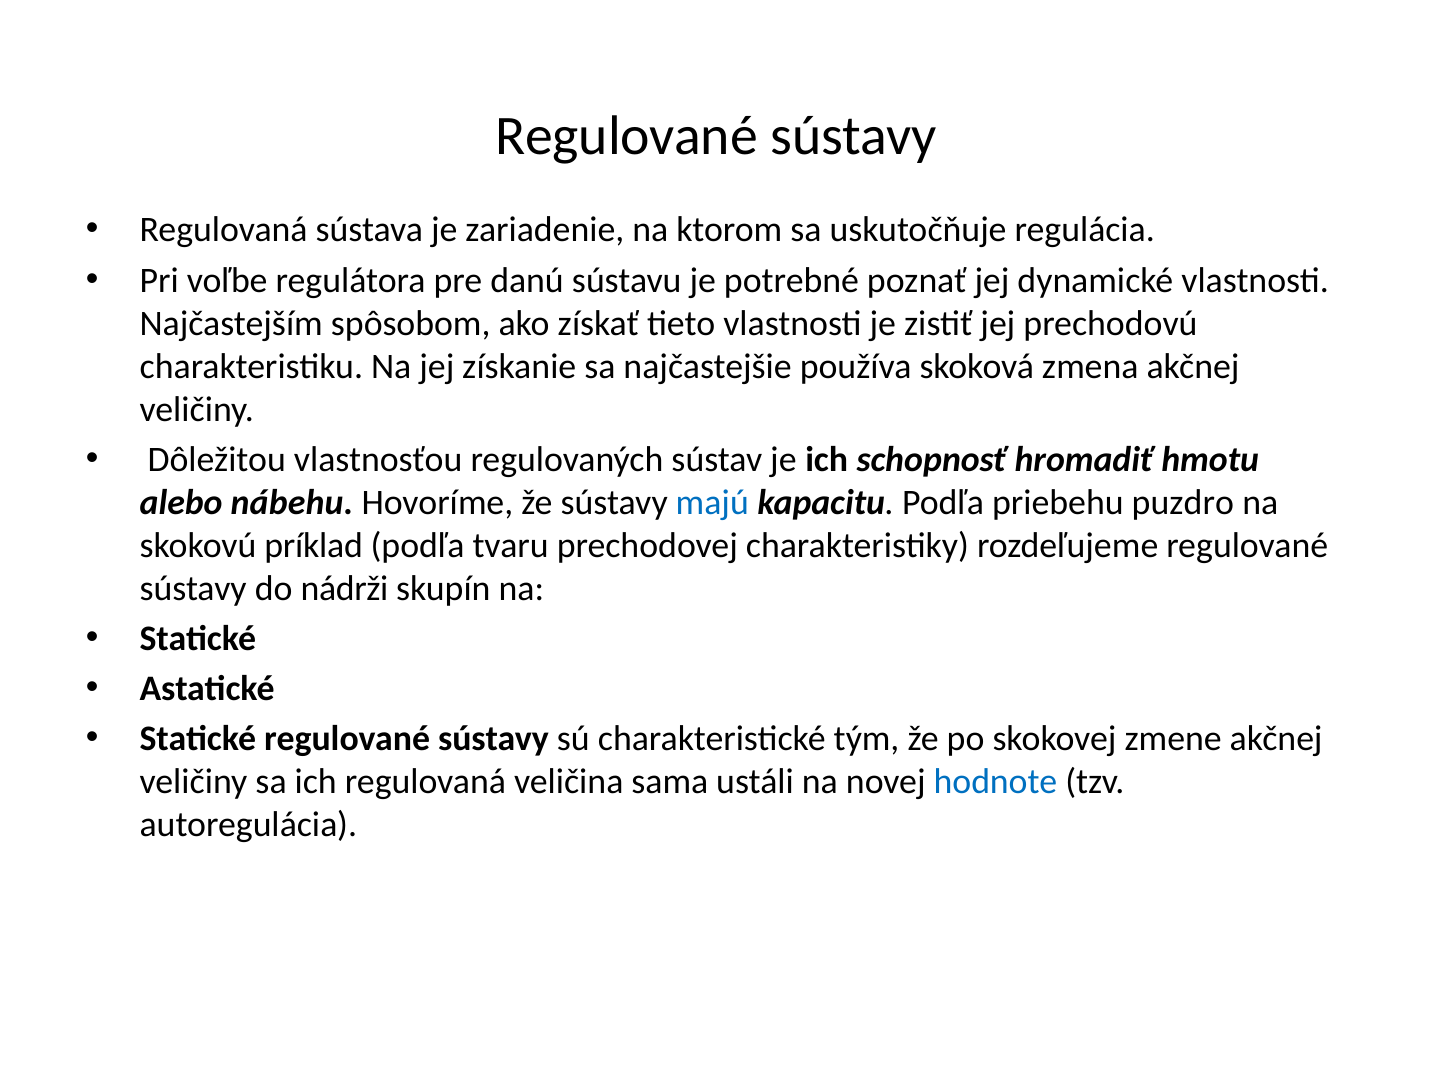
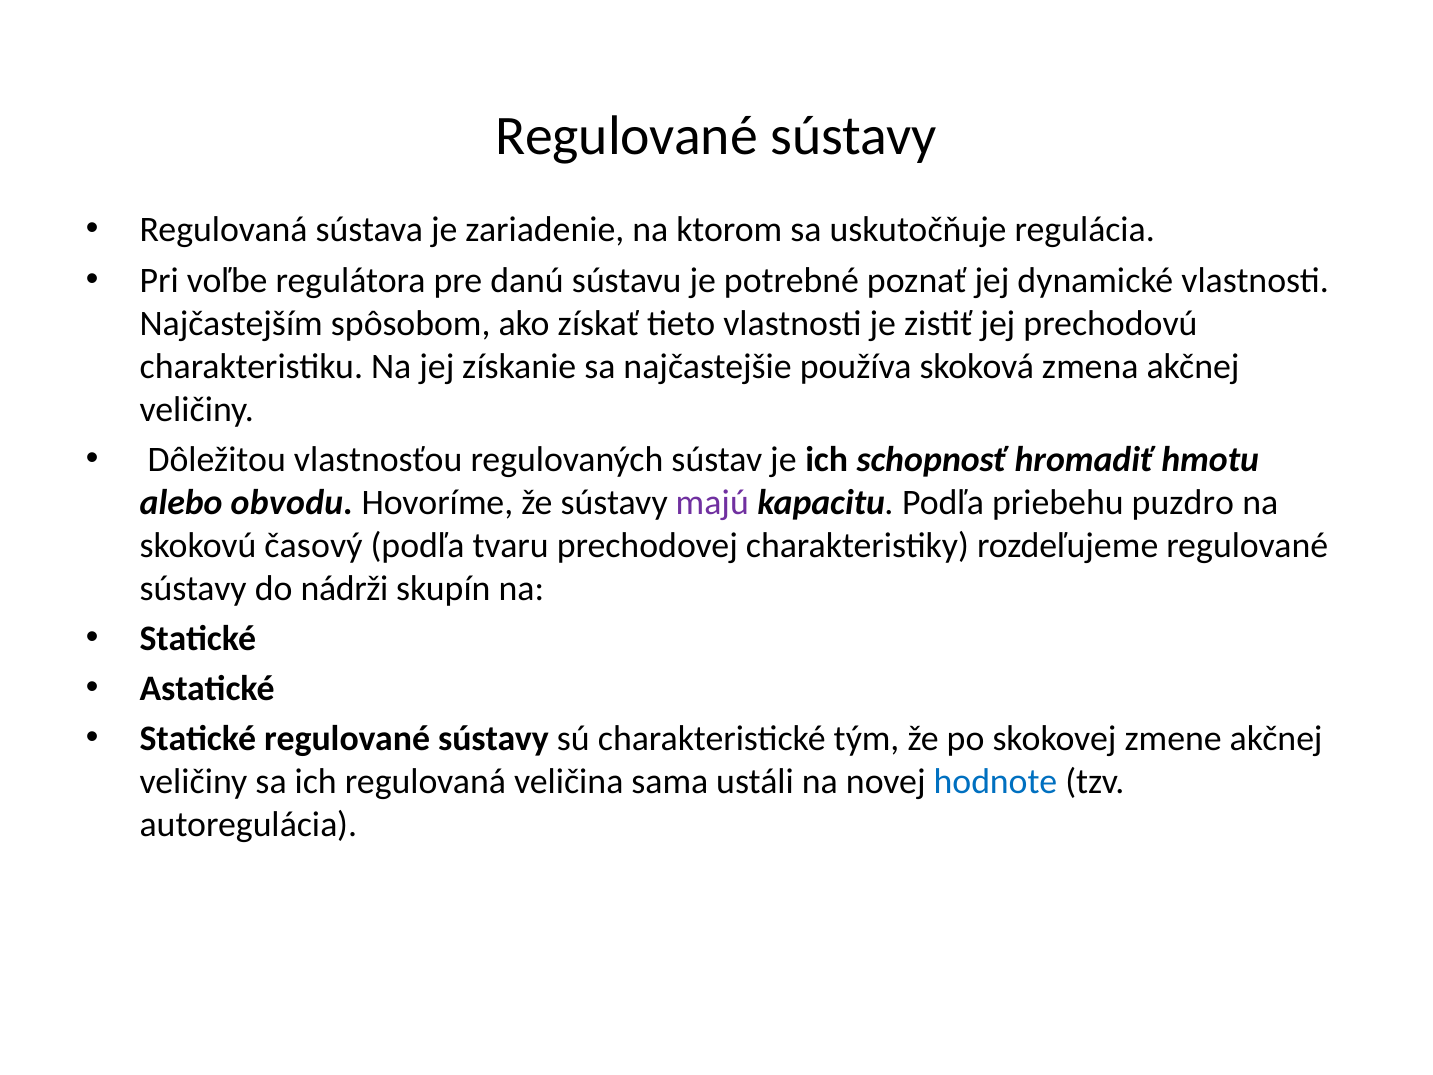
nábehu: nábehu -> obvodu
majú colour: blue -> purple
príklad: príklad -> časový
